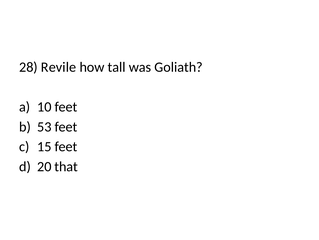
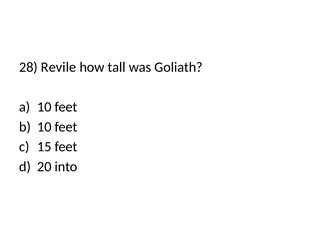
53 at (44, 126): 53 -> 10
that: that -> into
